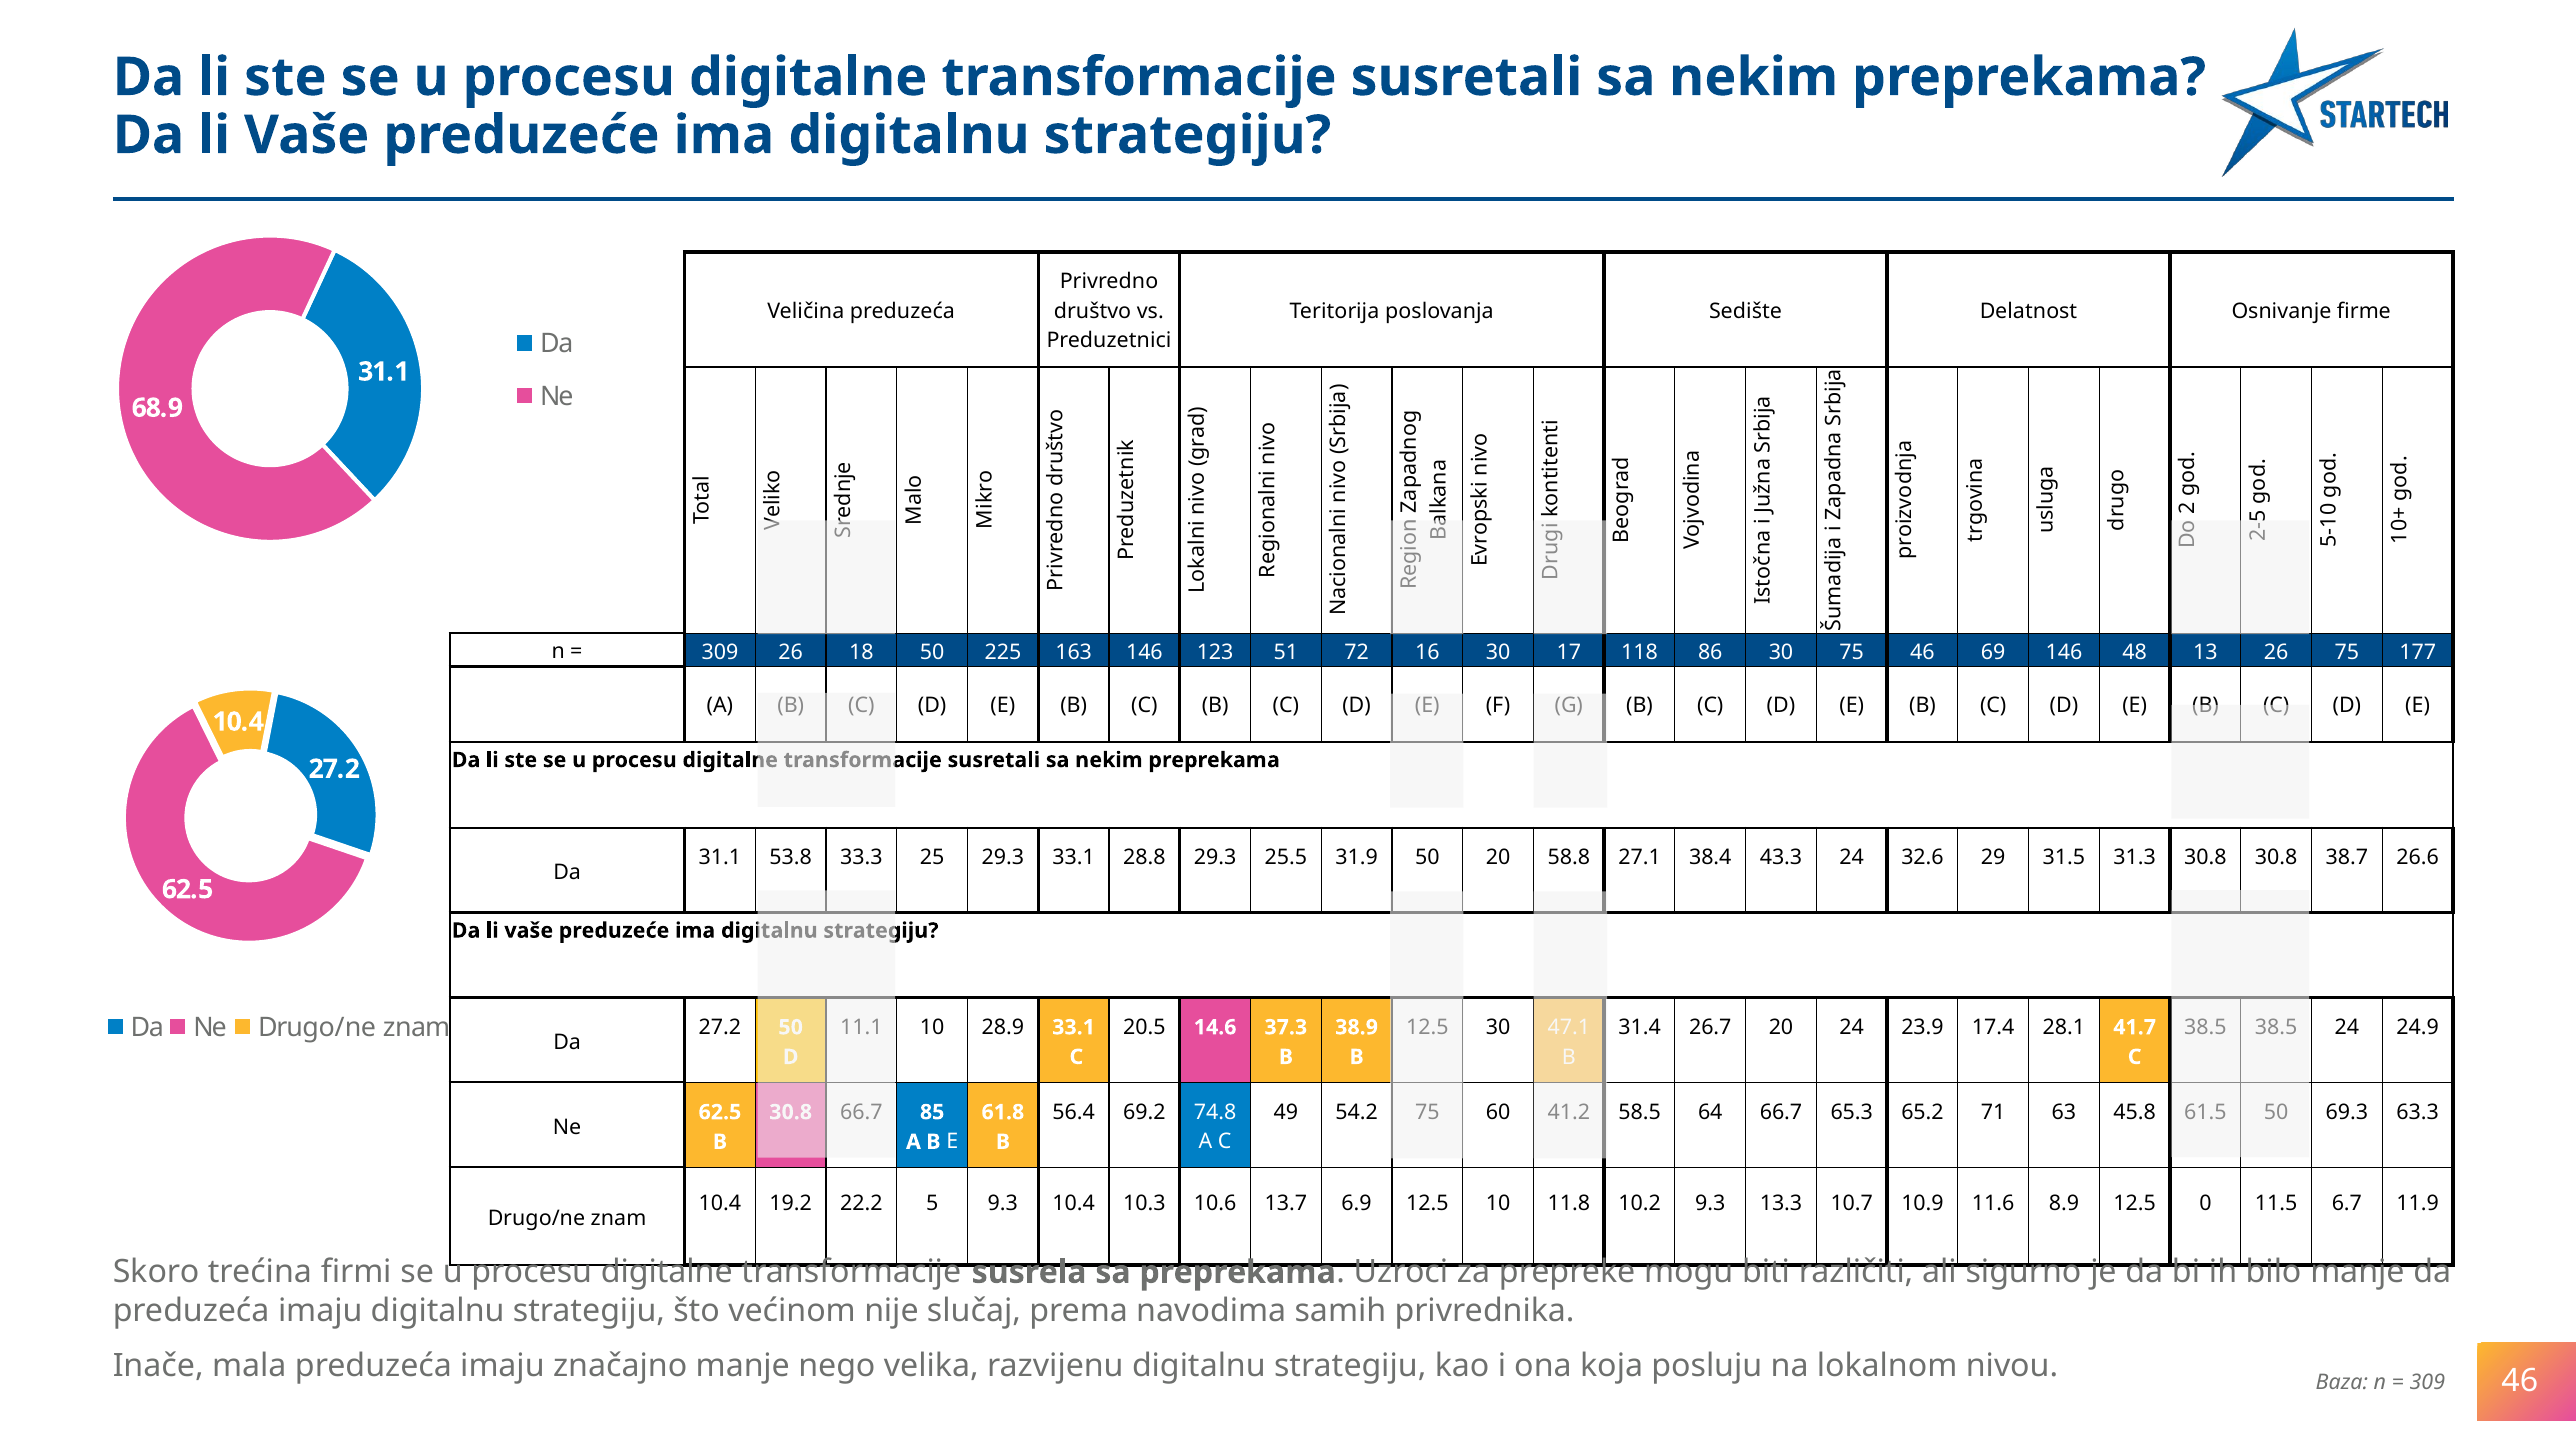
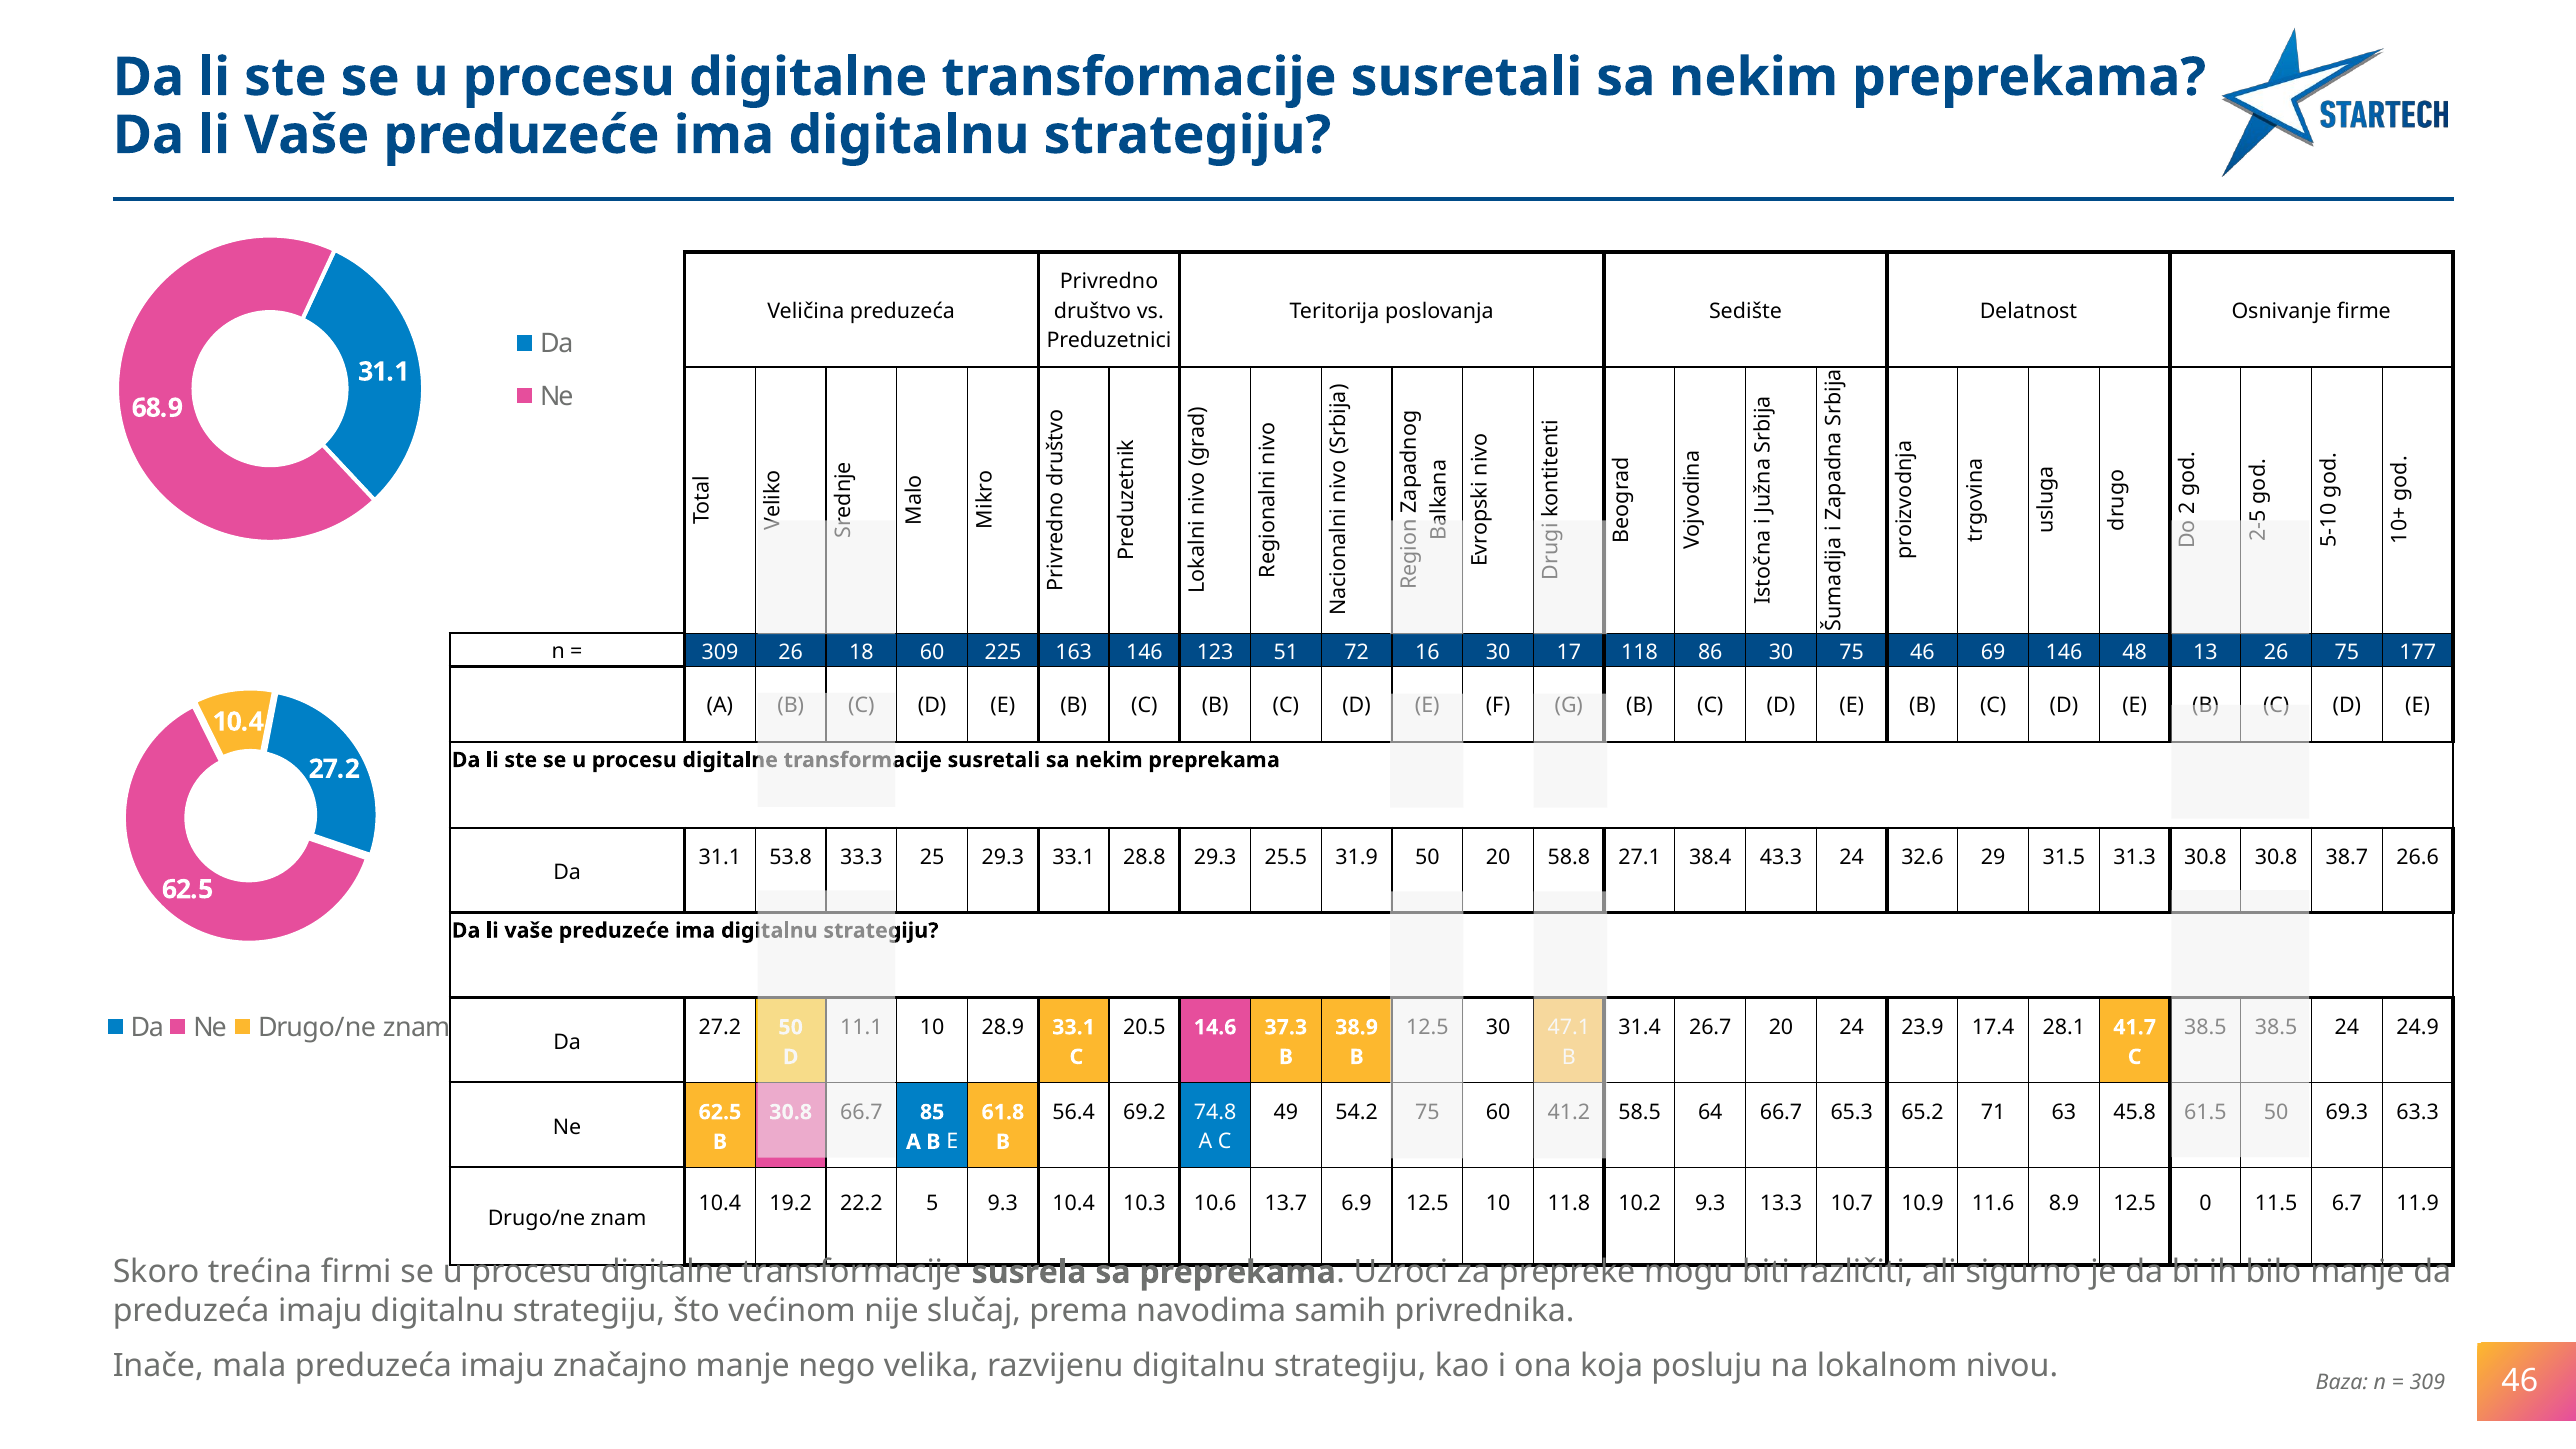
18 50: 50 -> 60
